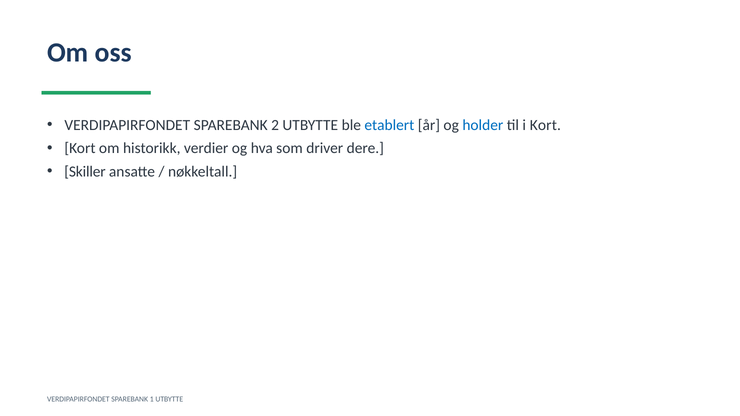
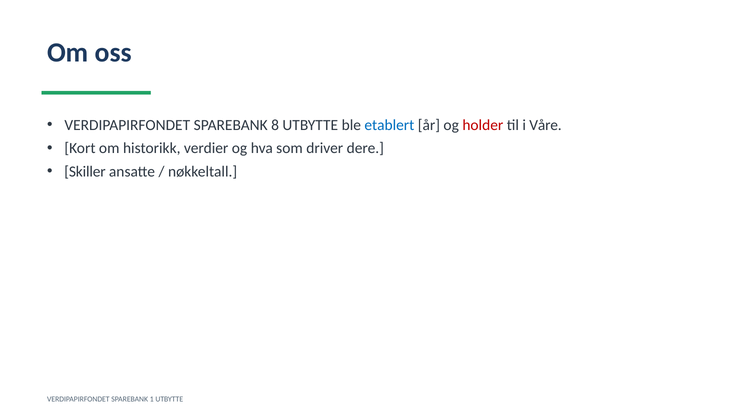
2: 2 -> 8
holder colour: blue -> red
i Kort: Kort -> Våre
